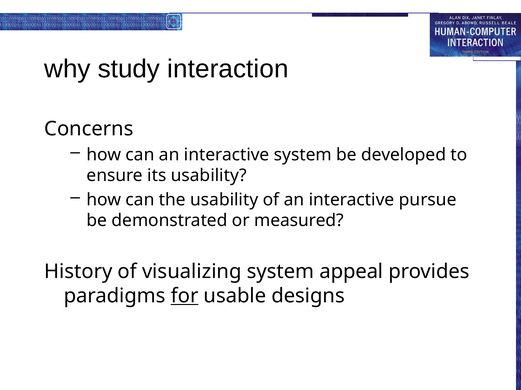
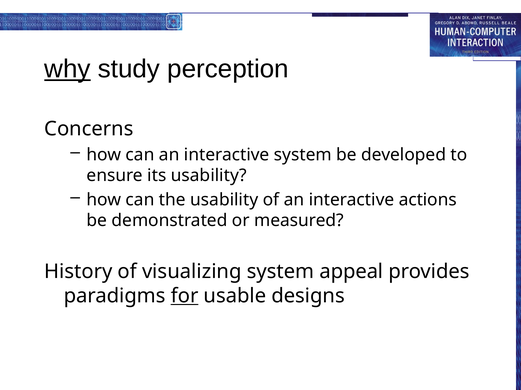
why underline: none -> present
interaction: interaction -> perception
pursue: pursue -> actions
